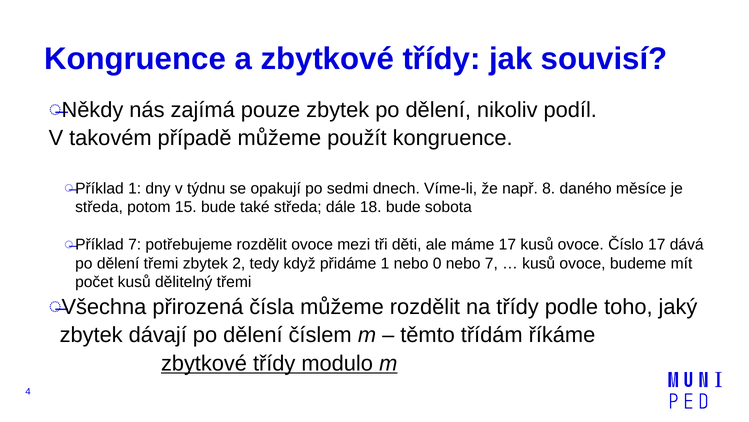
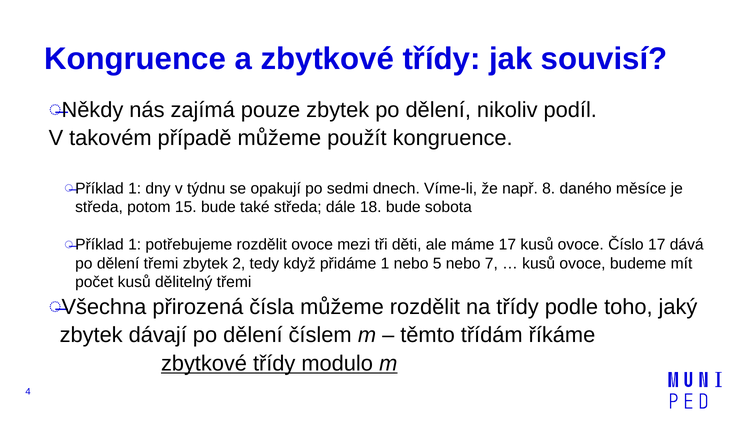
7 at (135, 244): 7 -> 1
0: 0 -> 5
